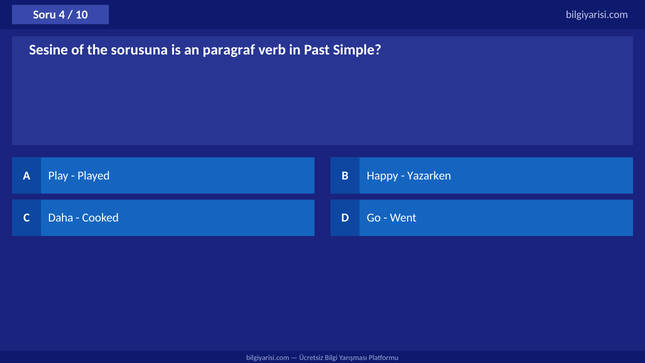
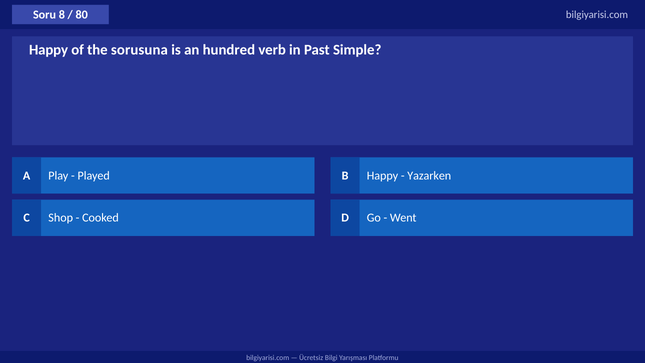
4: 4 -> 8
10: 10 -> 80
Sesine at (49, 50): Sesine -> Happy
paragraf: paragraf -> hundred
Daha: Daha -> Shop
